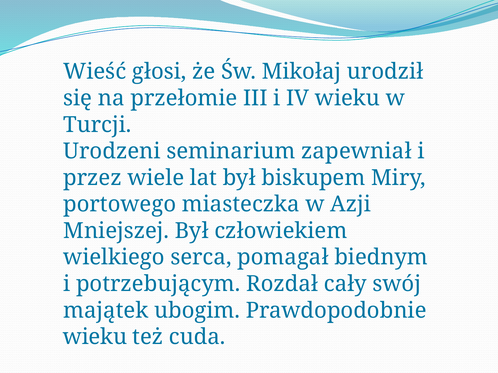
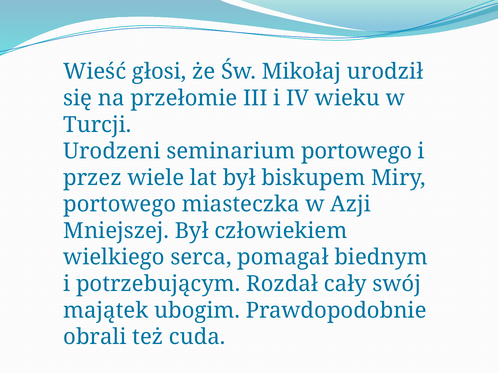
seminarium zapewniał: zapewniał -> portowego
wieku at (95, 337): wieku -> obrali
